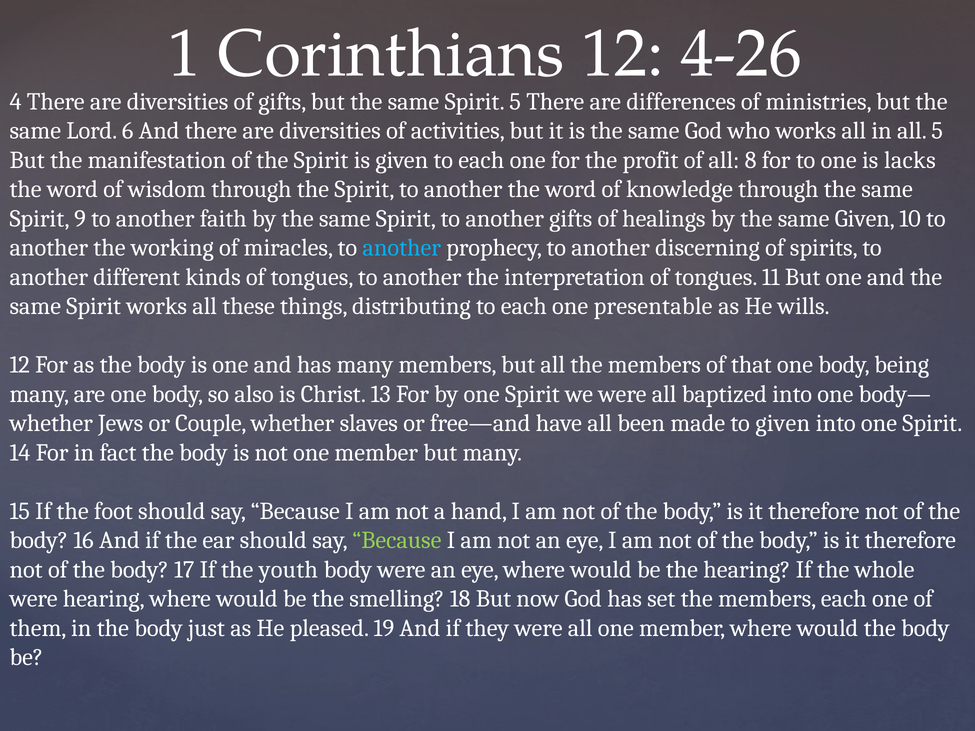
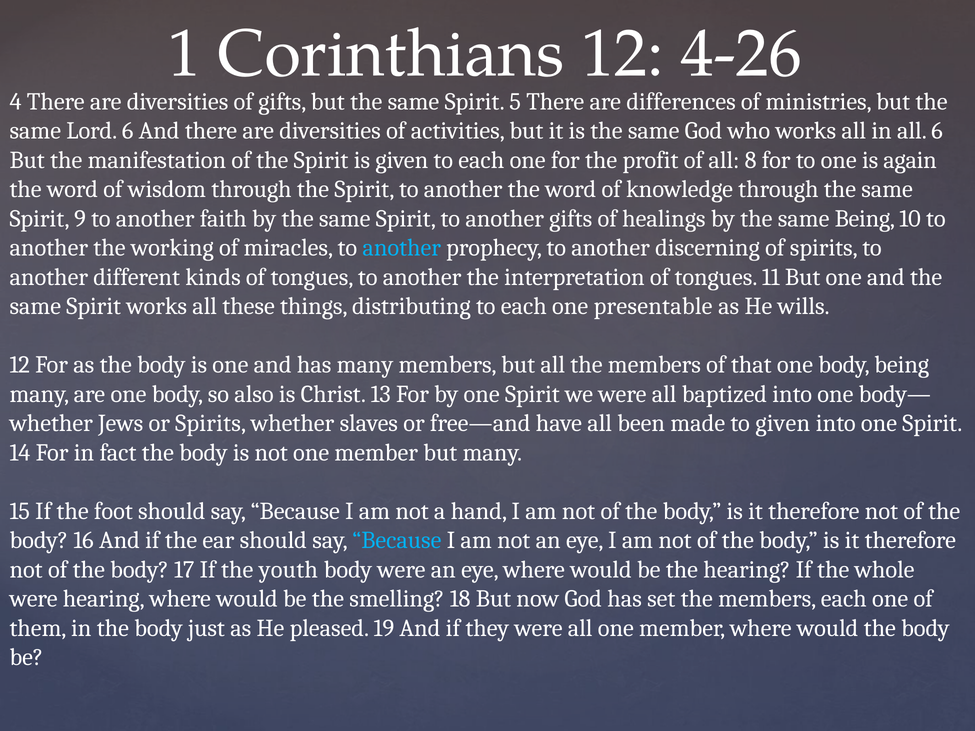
all 5: 5 -> 6
lacks: lacks -> again
same Given: Given -> Being
or Couple: Couple -> Spirits
Because at (397, 540) colour: light green -> light blue
